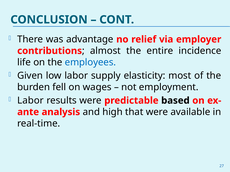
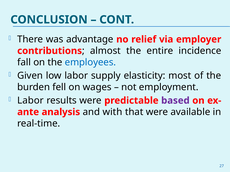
life: life -> fall
based colour: black -> purple
high: high -> with
